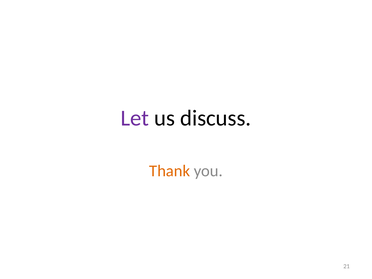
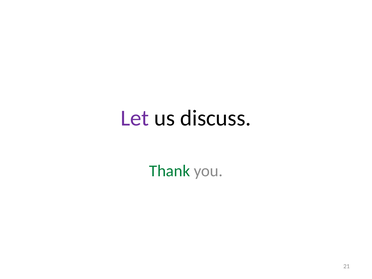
Thank colour: orange -> green
